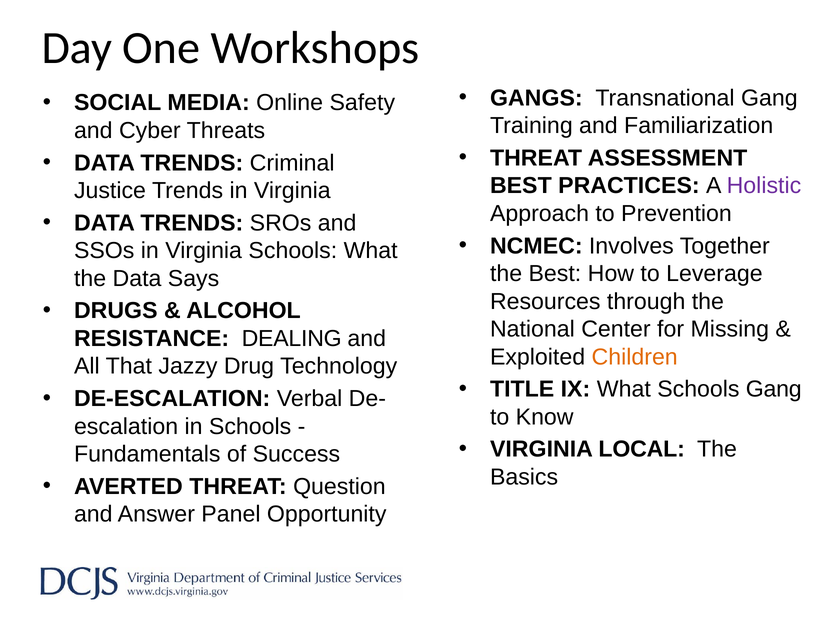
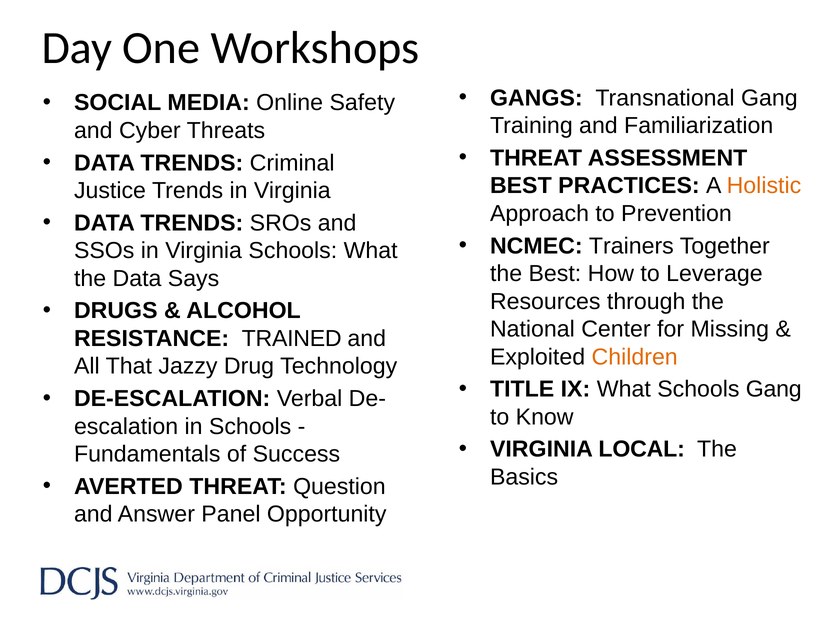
Holistic colour: purple -> orange
Involves: Involves -> Trainers
DEALING: DEALING -> TRAINED
